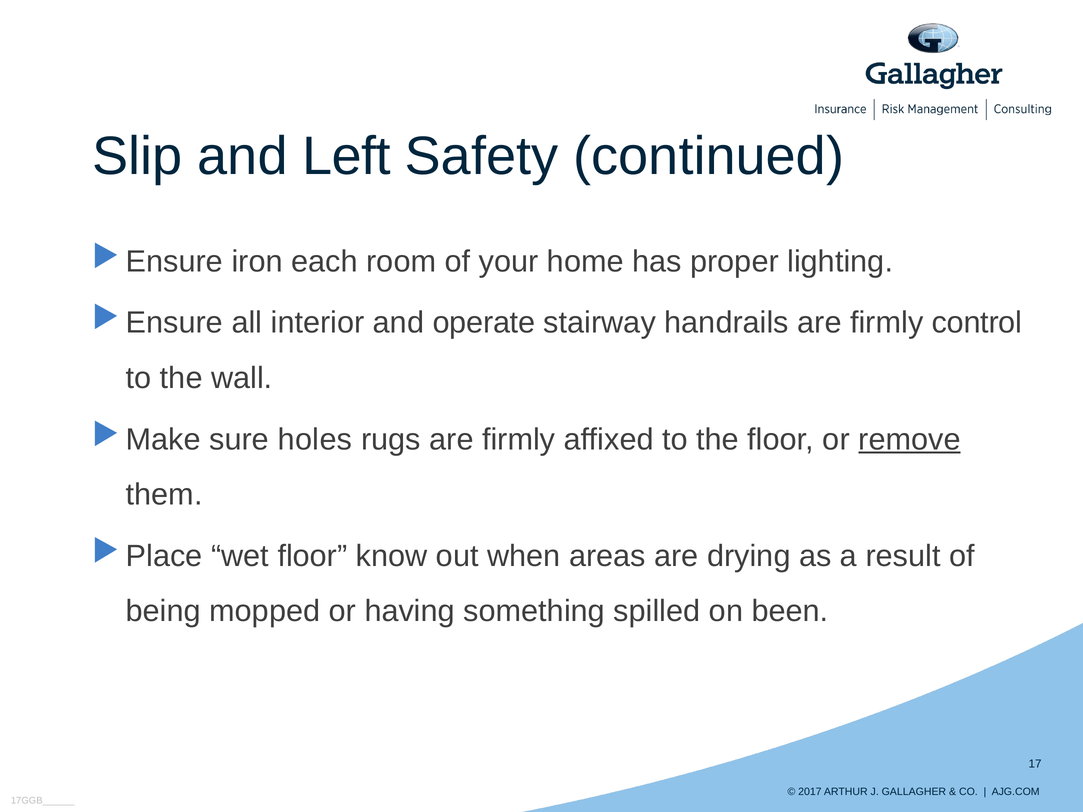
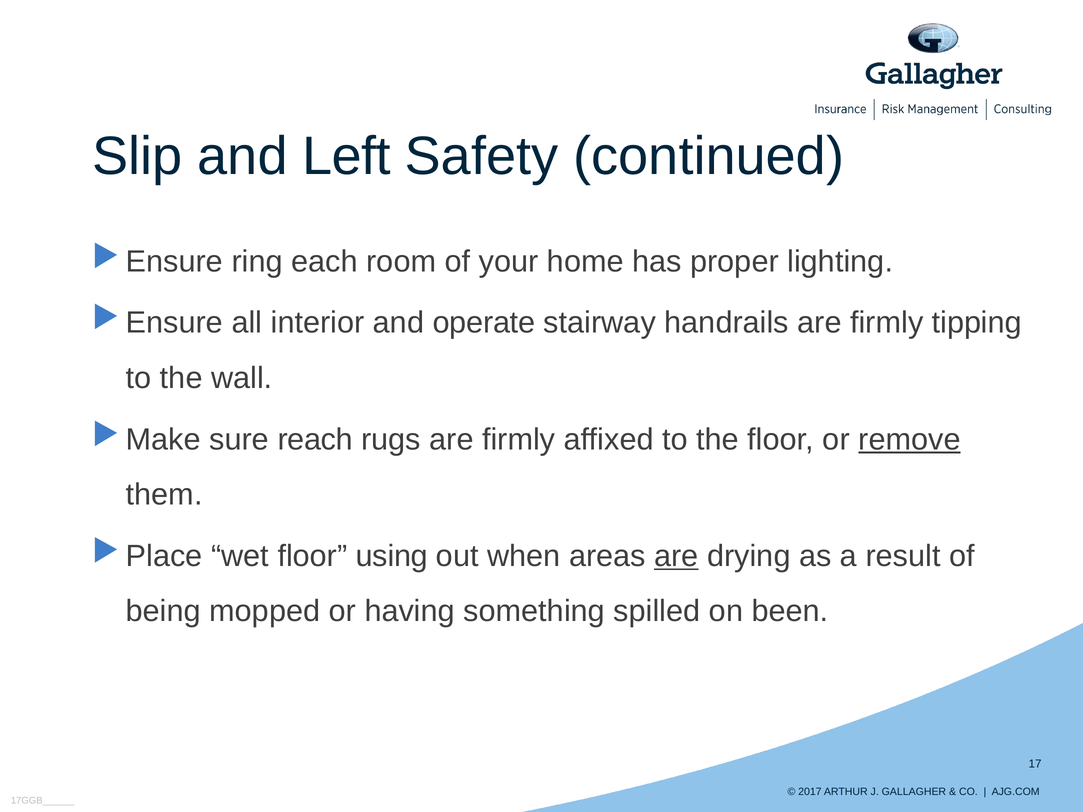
iron: iron -> ring
control: control -> tipping
holes: holes -> reach
know: know -> using
are at (676, 556) underline: none -> present
